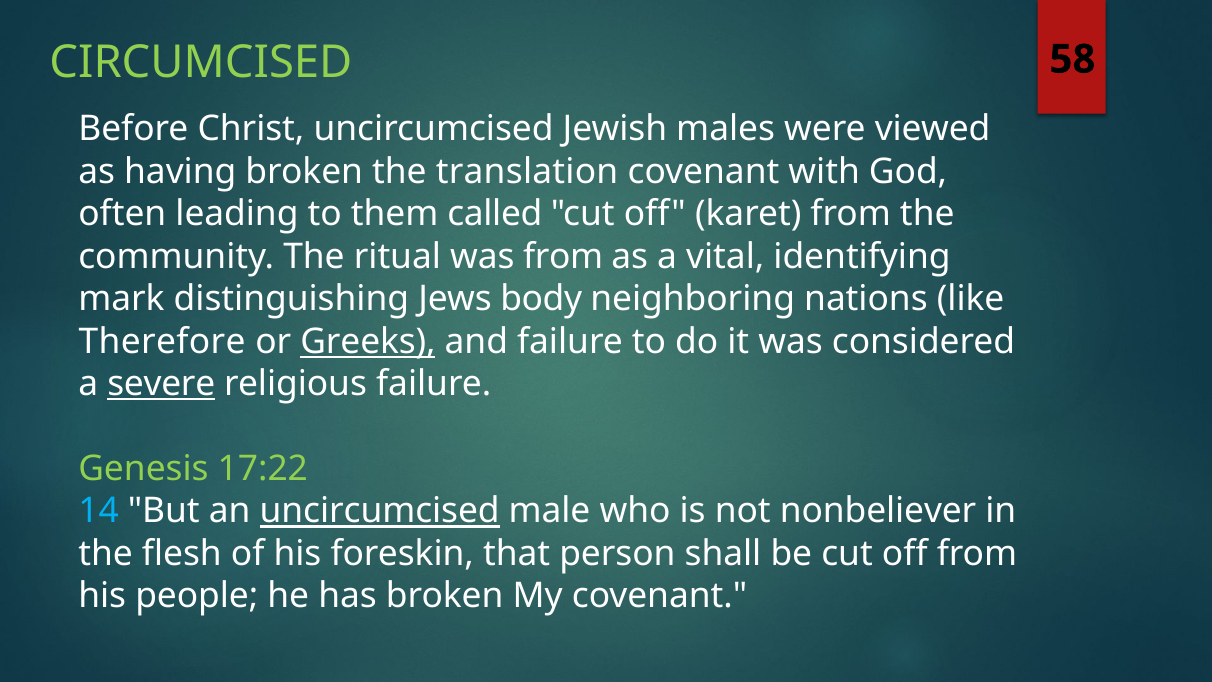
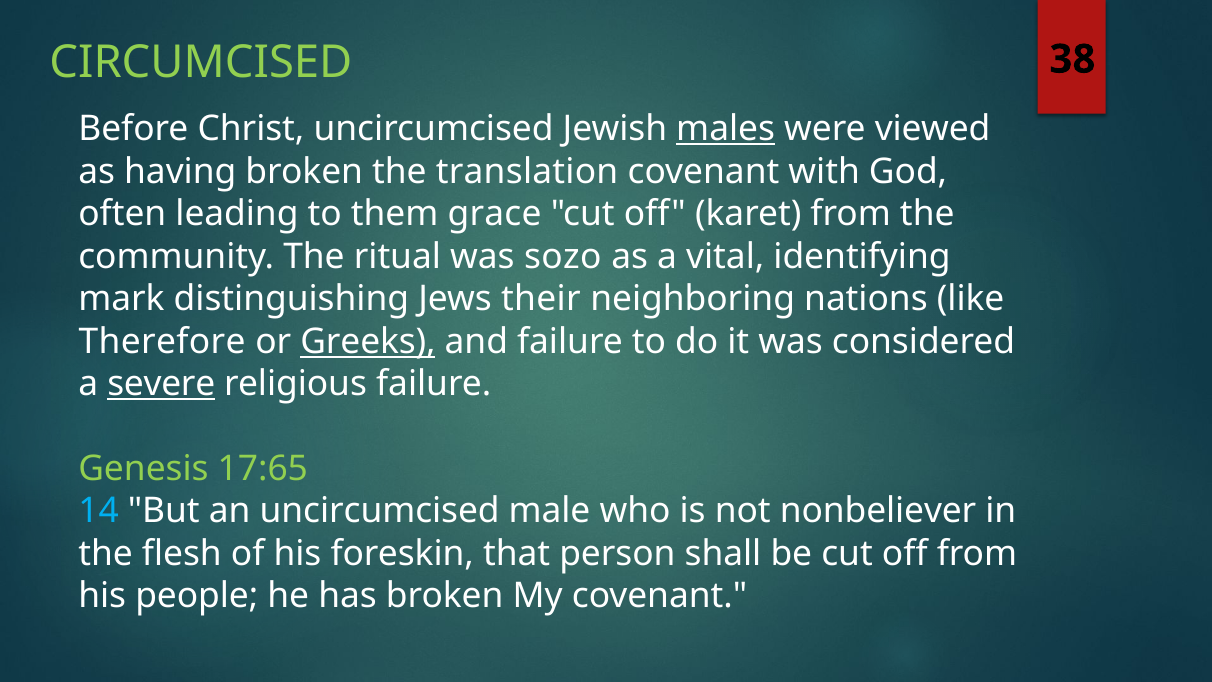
58: 58 -> 38
males underline: none -> present
called: called -> grace
was from: from -> sozo
body: body -> their
17:22: 17:22 -> 17:65
uncircumcised at (380, 511) underline: present -> none
